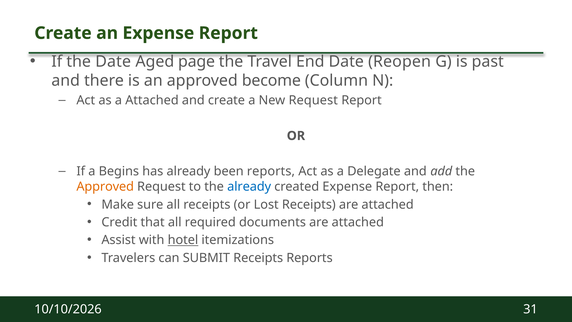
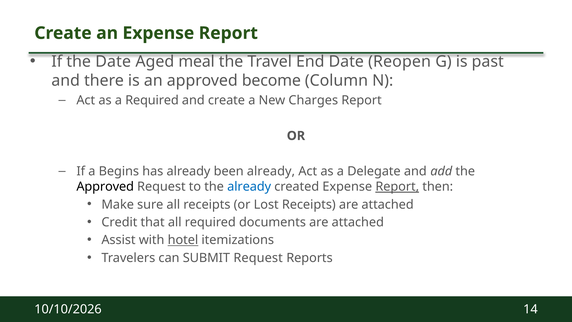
page: page -> meal
a Attached: Attached -> Required
New Request: Request -> Charges
been reports: reports -> already
Approved at (105, 187) colour: orange -> black
Report at (397, 187) underline: none -> present
SUBMIT Receipts: Receipts -> Request
31: 31 -> 14
